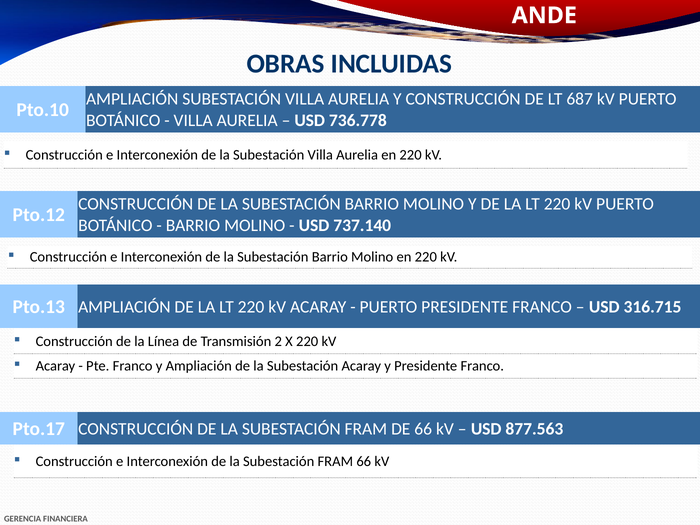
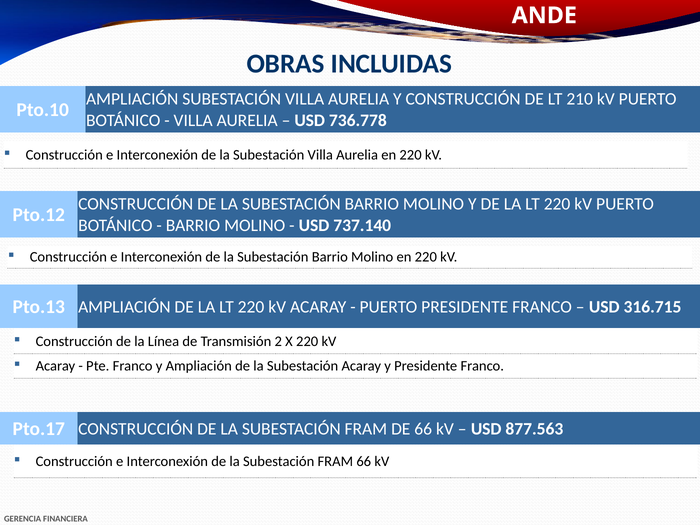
687: 687 -> 210
